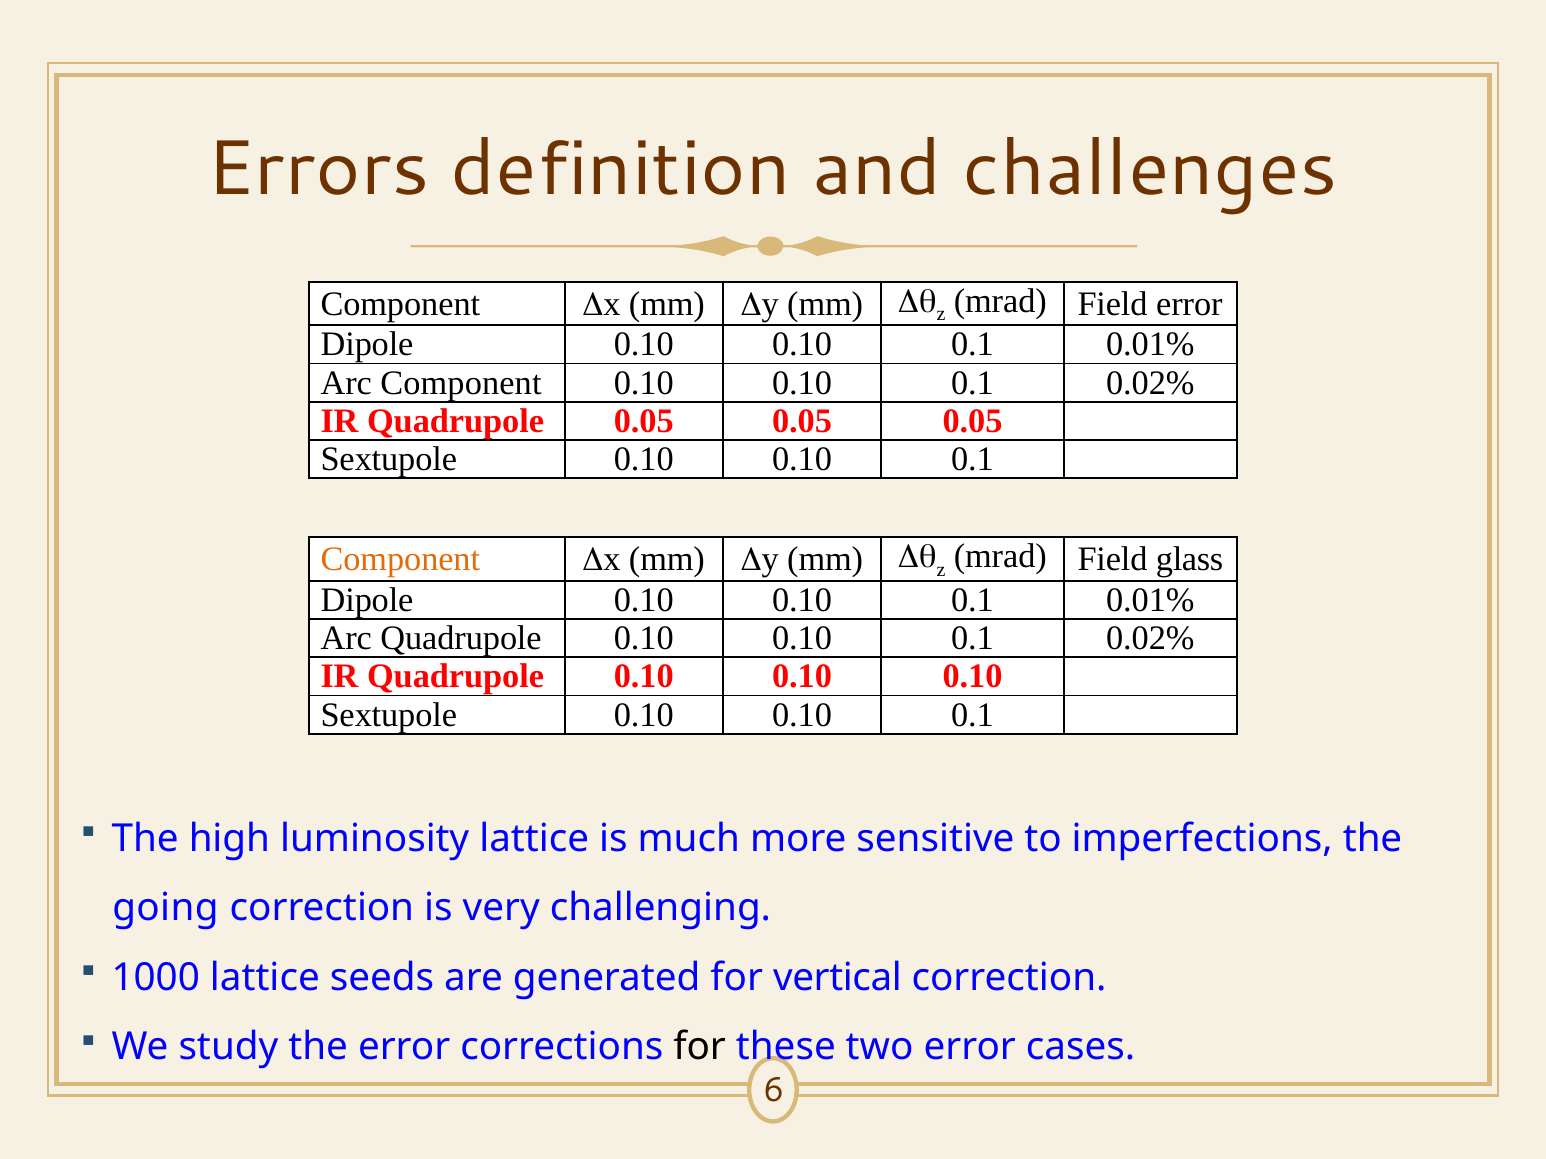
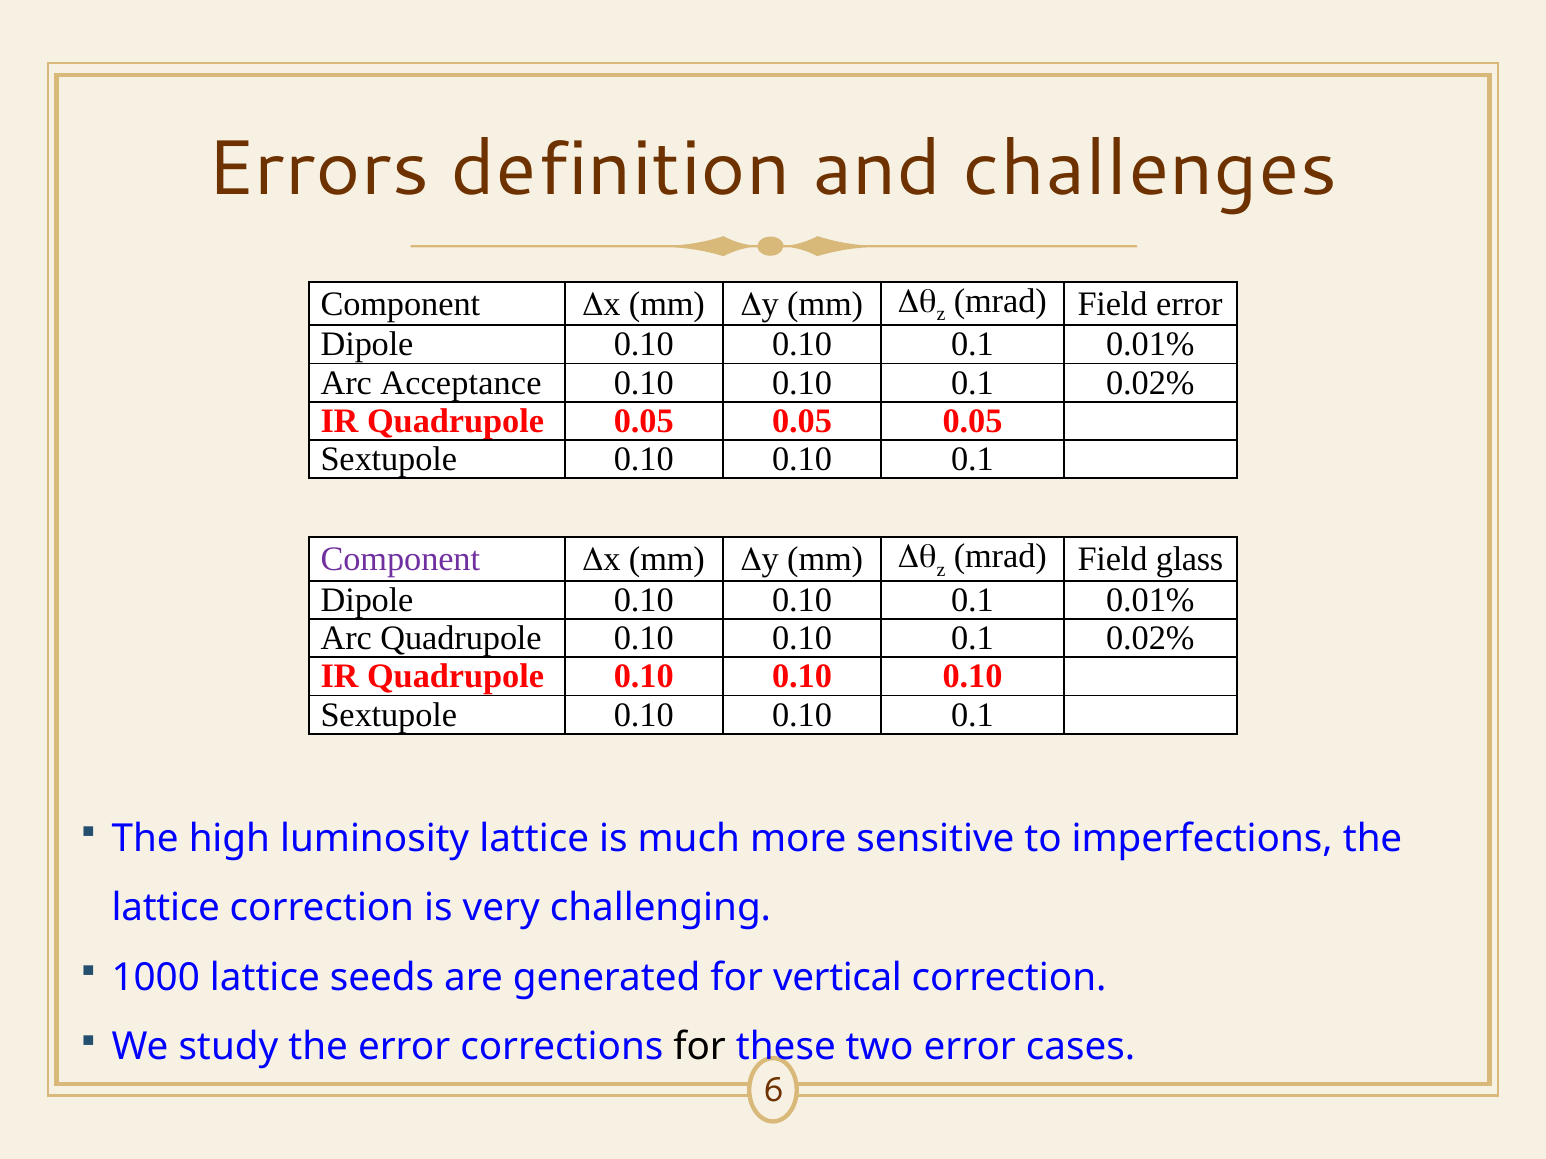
Arc Component: Component -> Acceptance
Component at (400, 560) colour: orange -> purple
going at (165, 908): going -> lattice
